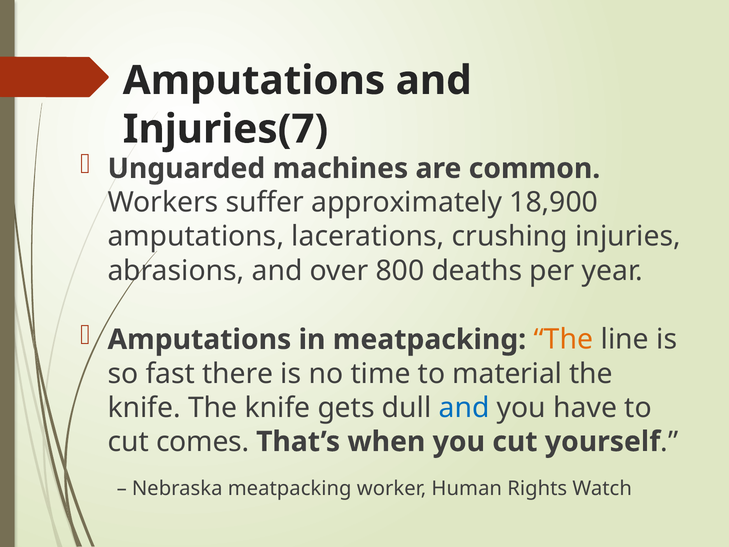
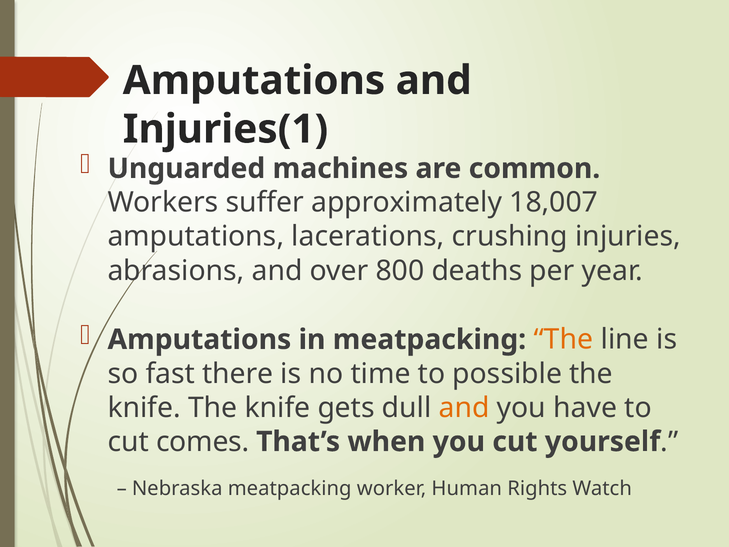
Injuries(7: Injuries(7 -> Injuries(1
18,900: 18,900 -> 18,007
material: material -> possible
and at (464, 408) colour: blue -> orange
